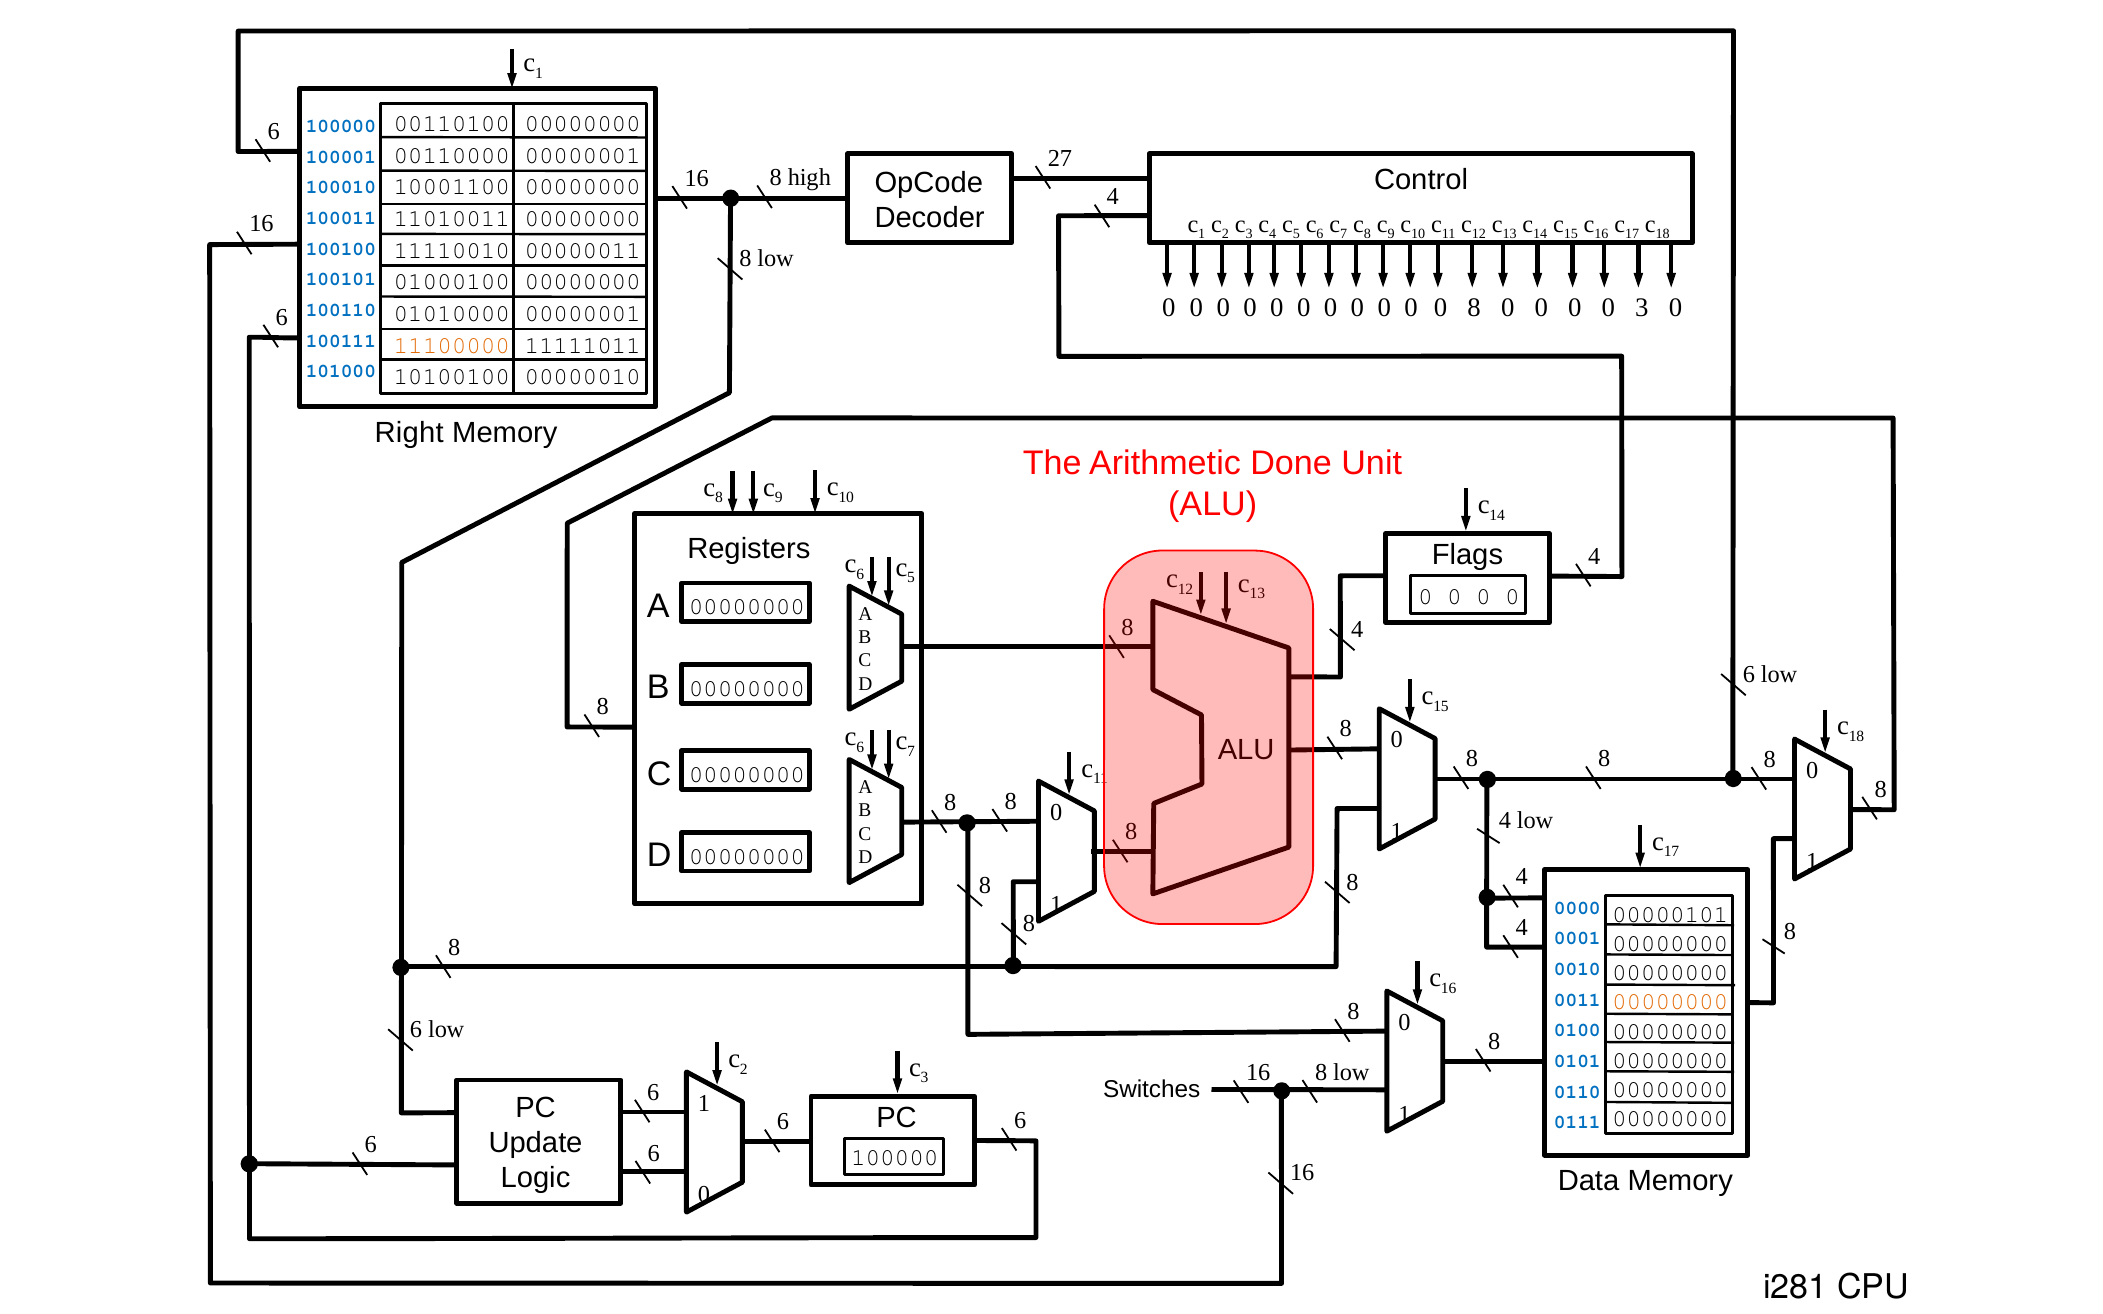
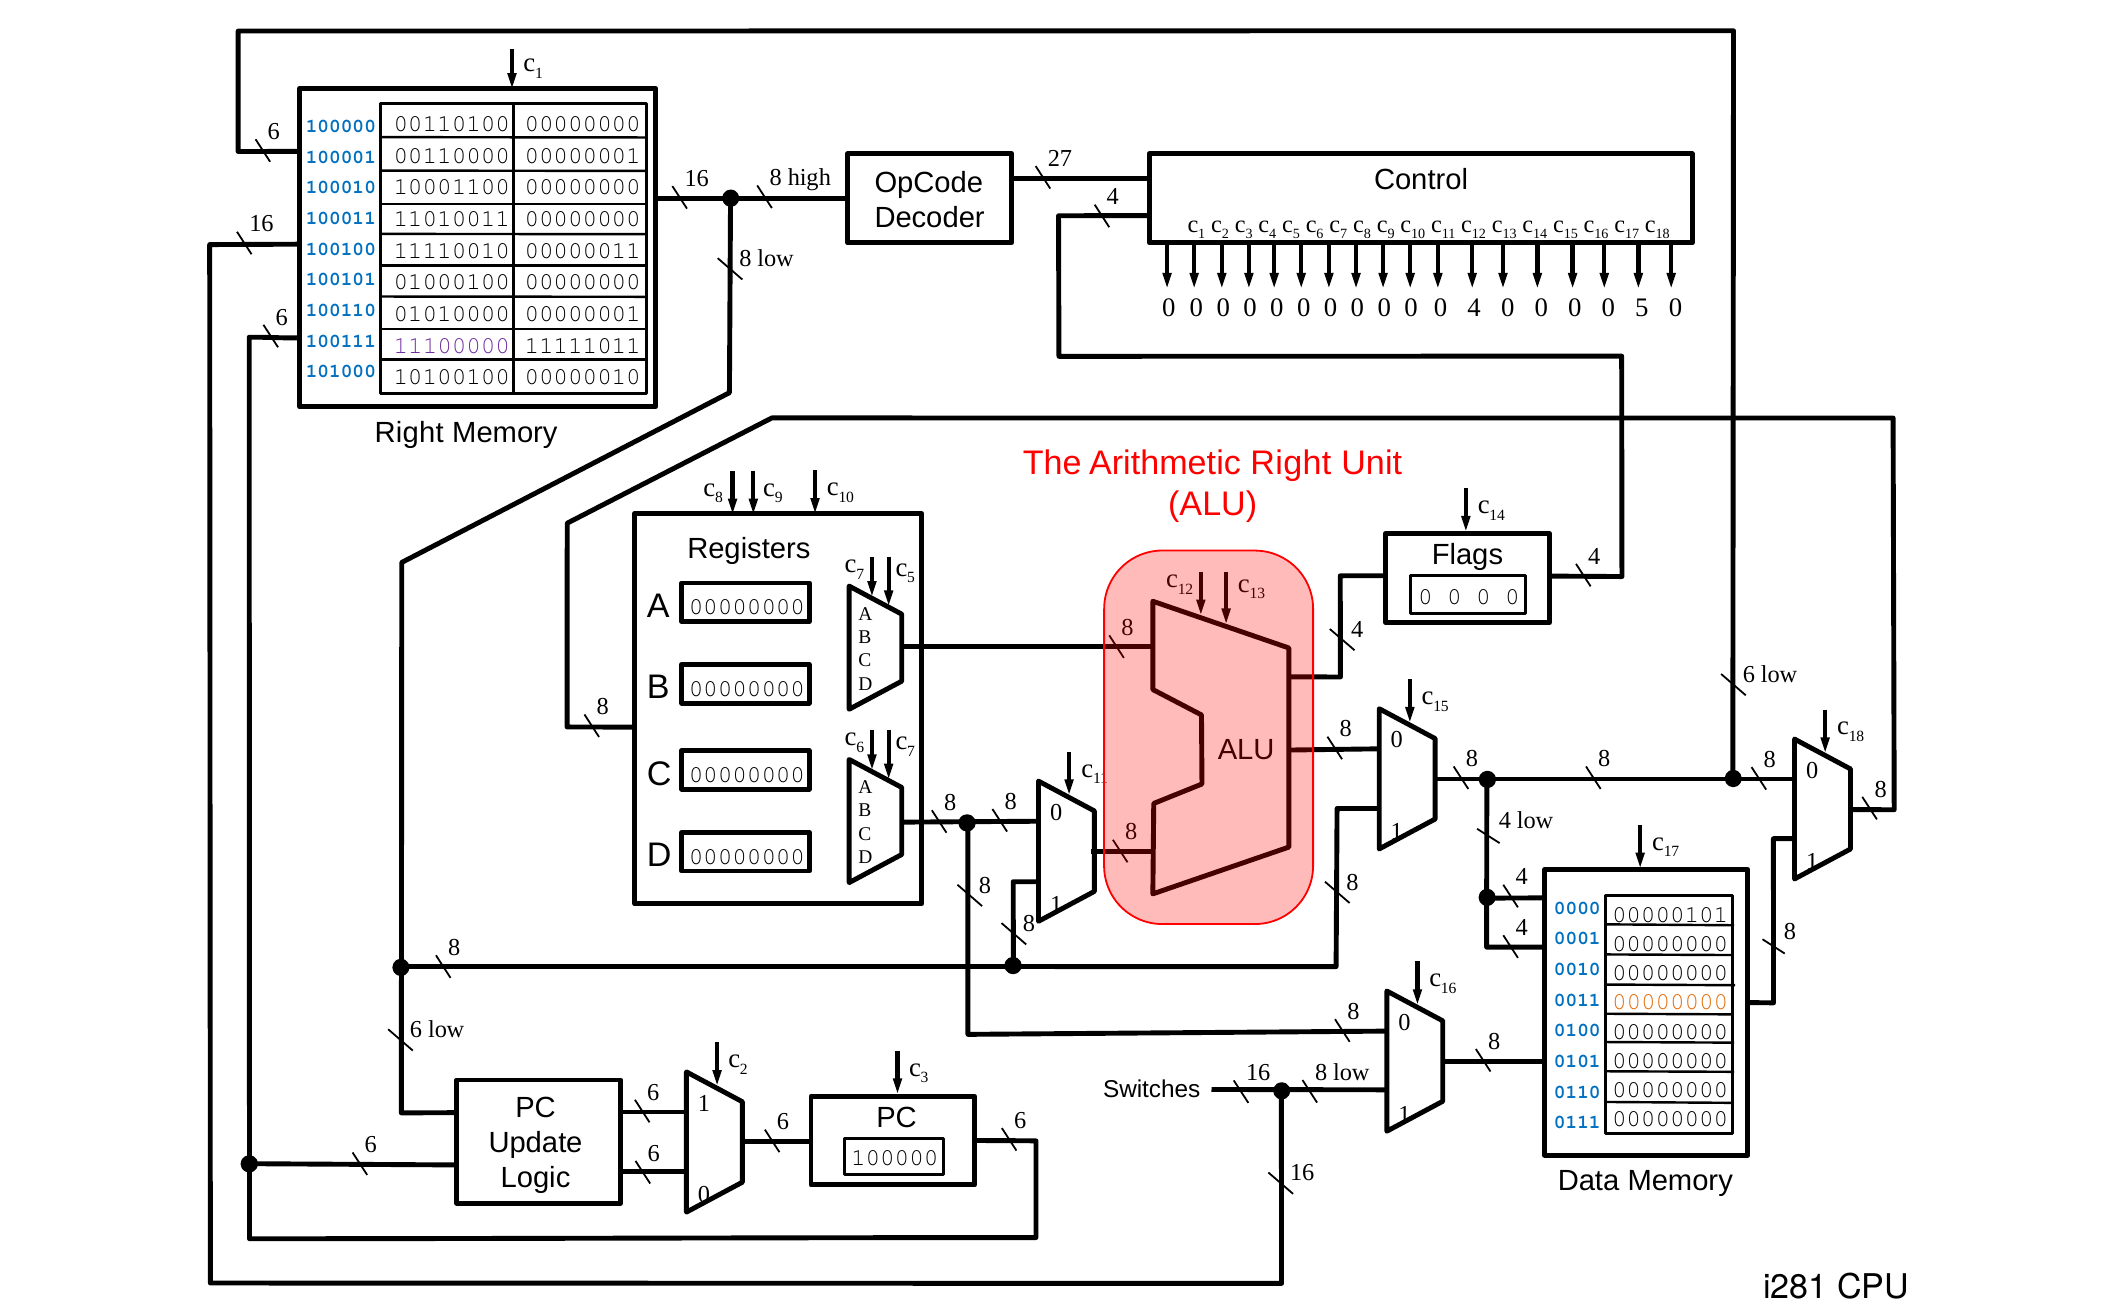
0 8: 8 -> 4
0 3: 3 -> 5
11100000 colour: orange -> purple
Arithmetic Done: Done -> Right
6 at (860, 574): 6 -> 7
